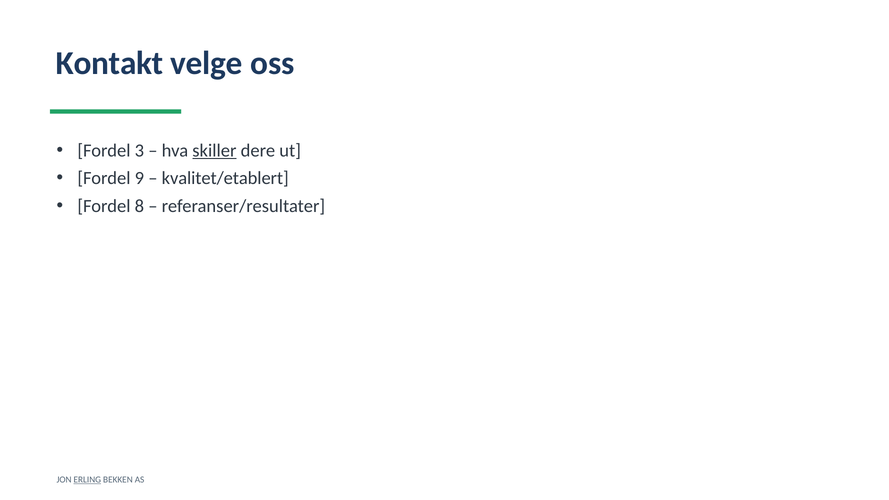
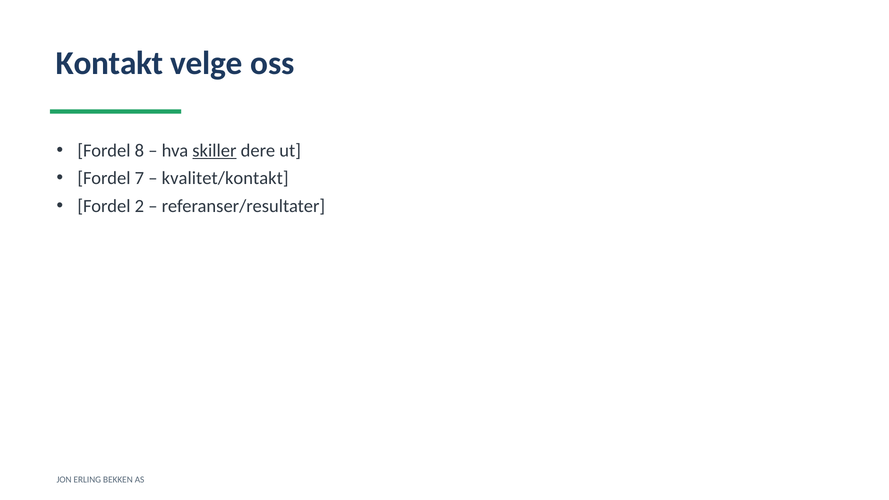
3: 3 -> 8
9: 9 -> 7
kvalitet/etablert: kvalitet/etablert -> kvalitet/kontakt
8: 8 -> 2
ERLING underline: present -> none
